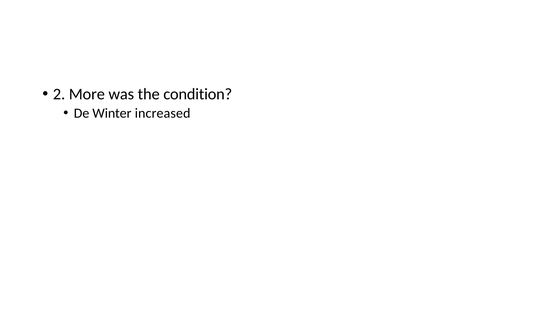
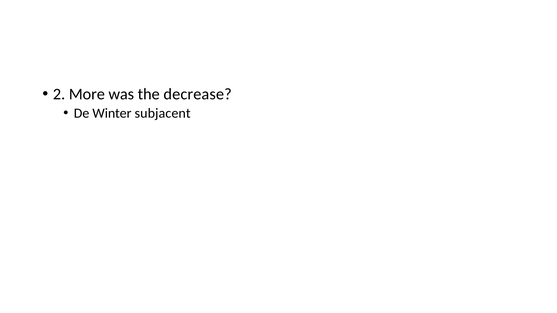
condition: condition -> decrease
increased: increased -> subjacent
